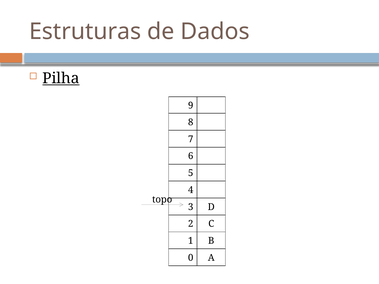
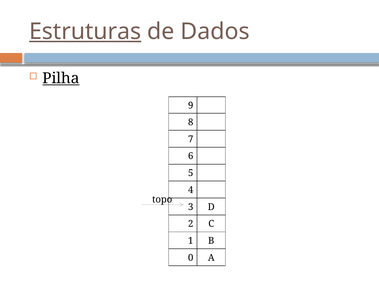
Estruturas underline: none -> present
